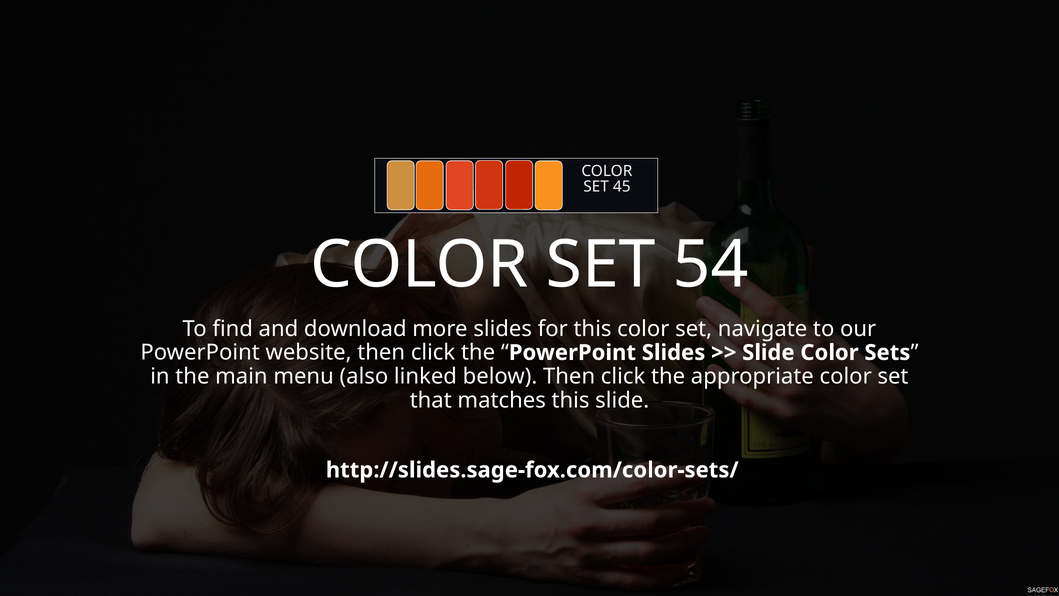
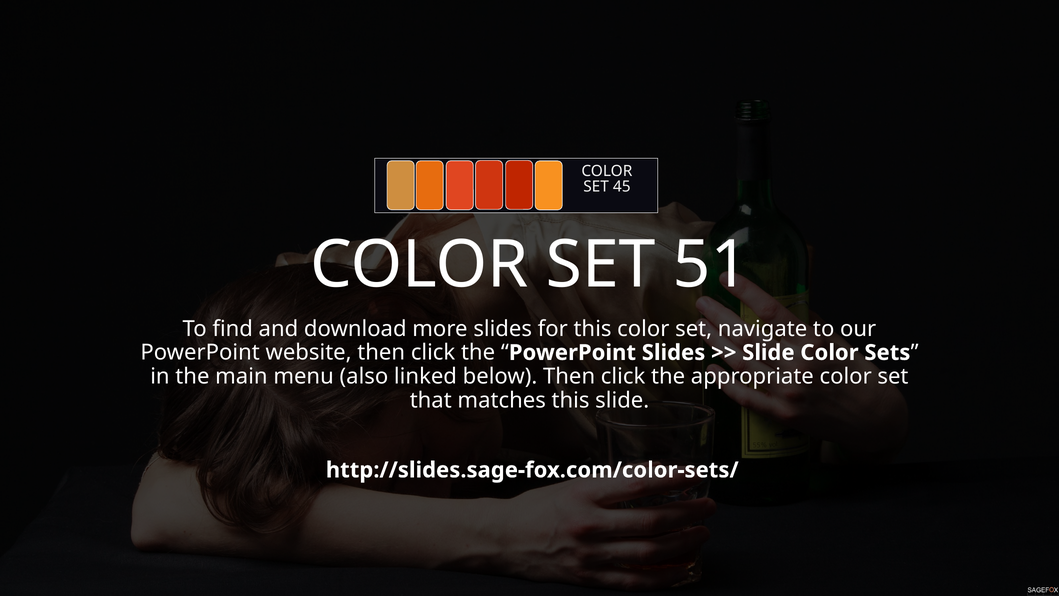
54: 54 -> 51
